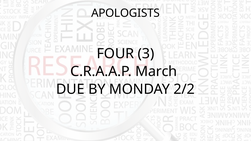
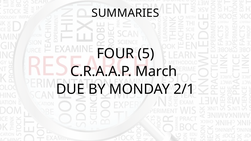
APOLOGISTS: APOLOGISTS -> SUMMARIES
3: 3 -> 5
2/2: 2/2 -> 2/1
